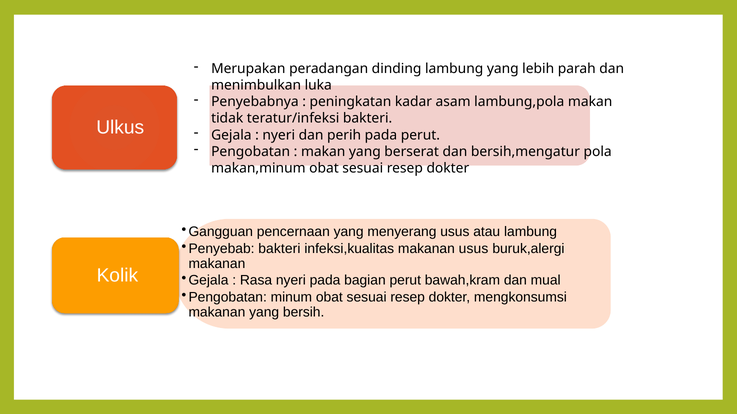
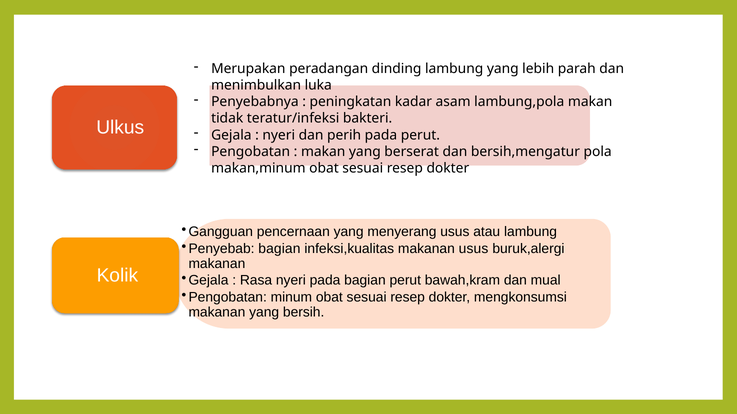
bakteri at (279, 249): bakteri -> bagian
